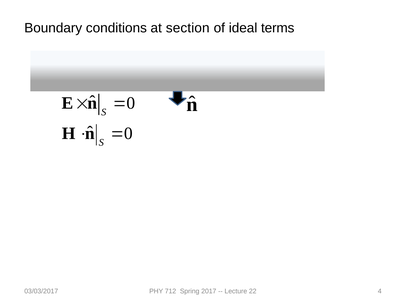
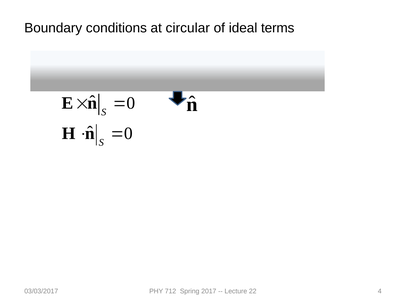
section: section -> circular
